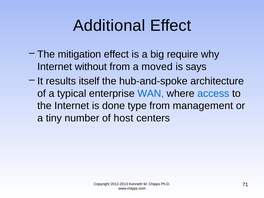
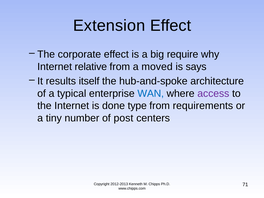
Additional: Additional -> Extension
mitigation: mitigation -> corporate
without: without -> relative
access colour: blue -> purple
management: management -> requirements
host: host -> post
